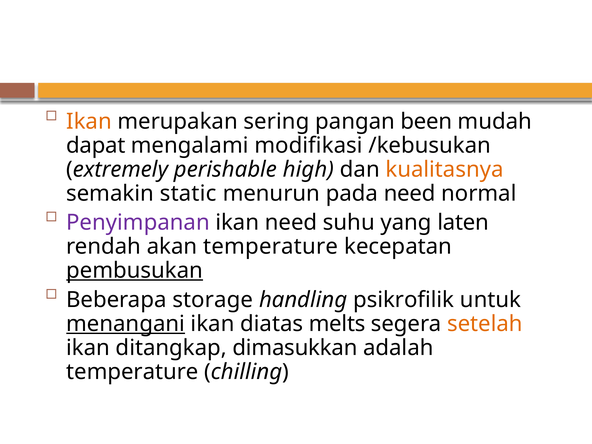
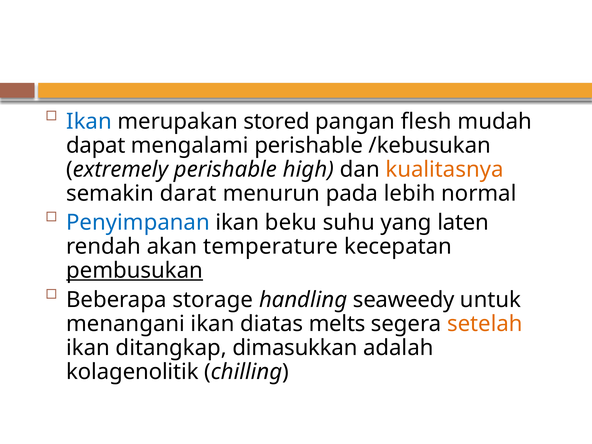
Ikan at (89, 121) colour: orange -> blue
sering: sering -> stored
been: been -> flesh
mengalami modifikasi: modifikasi -> perishable
static: static -> darat
pada need: need -> lebih
Penyimpanan colour: purple -> blue
ikan need: need -> beku
psikrofilik: psikrofilik -> seaweedy
menangani underline: present -> none
temperature at (132, 372): temperature -> kolagenolitik
